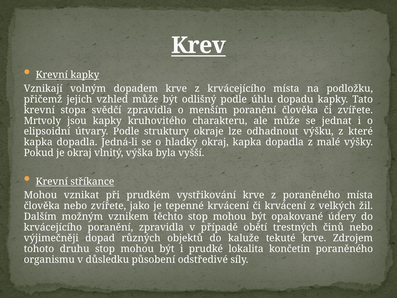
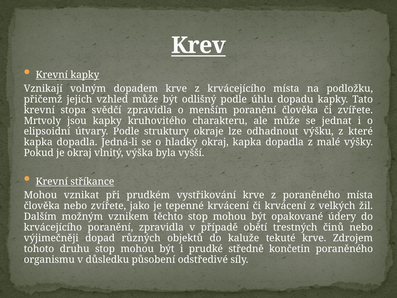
lokalita: lokalita -> středně
